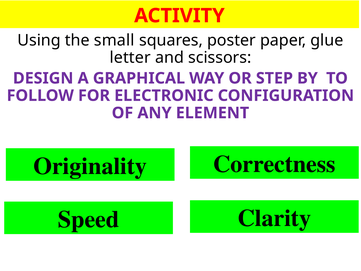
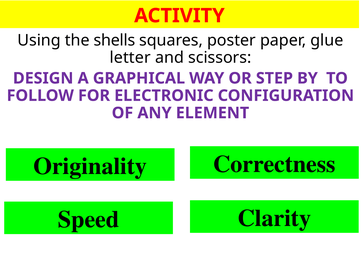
small: small -> shells
